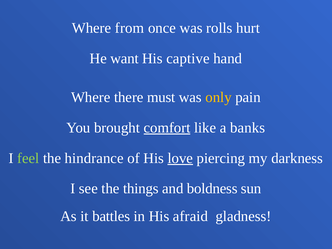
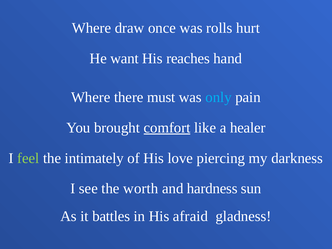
from: from -> draw
captive: captive -> reaches
only colour: yellow -> light blue
banks: banks -> healer
hindrance: hindrance -> intimately
love underline: present -> none
things: things -> worth
boldness: boldness -> hardness
